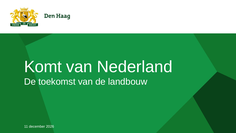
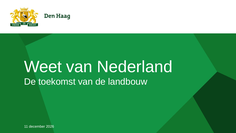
Komt: Komt -> Weet
